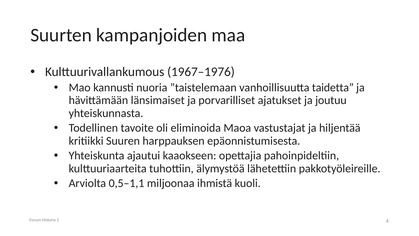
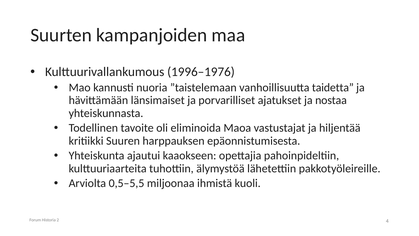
1967–1976: 1967–1976 -> 1996–1976
joutuu: joutuu -> nostaa
0,5–1,1: 0,5–1,1 -> 0,5–5,5
